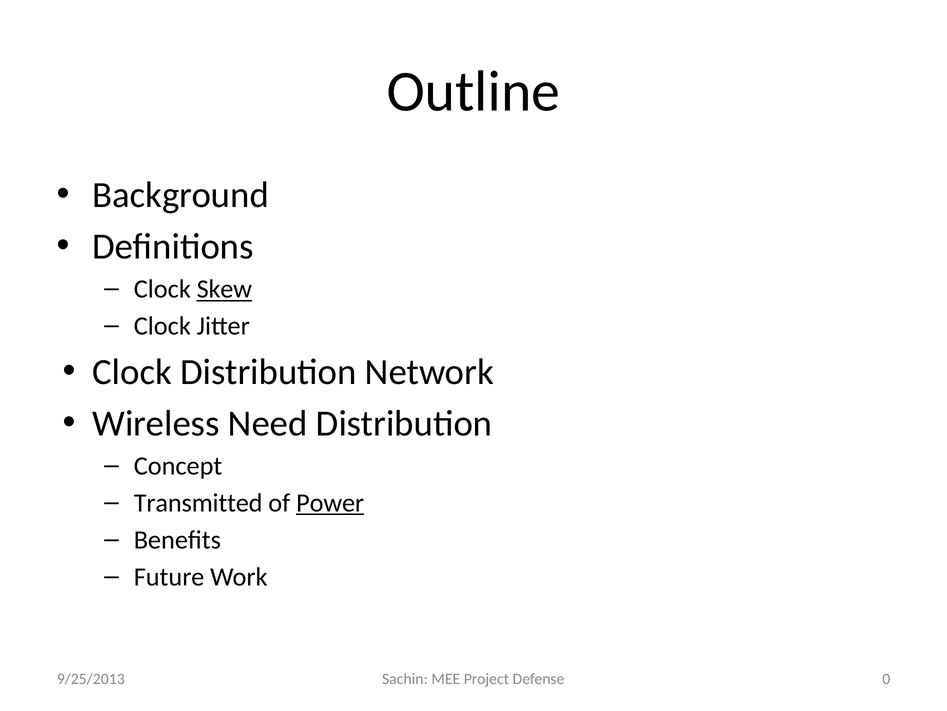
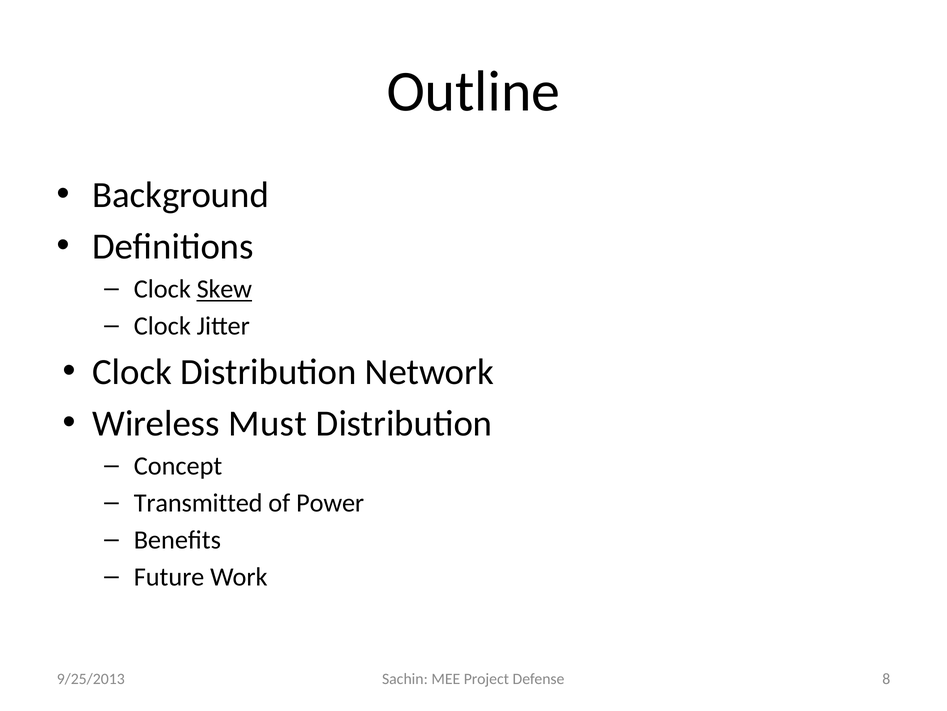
Need: Need -> Must
Power underline: present -> none
0: 0 -> 8
